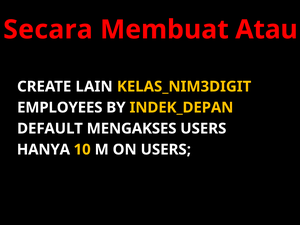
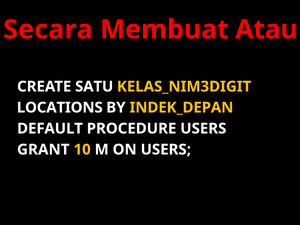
LAIN: LAIN -> SATU
EMPLOYEES: EMPLOYEES -> LOCATIONS
MENGAKSES: MENGAKSES -> PROCEDURE
HANYA: HANYA -> GRANT
